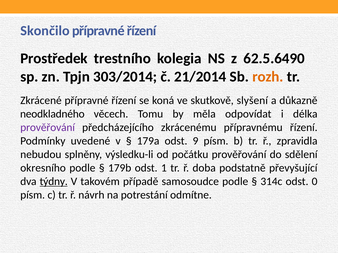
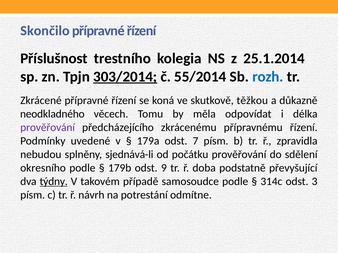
Prostředek: Prostředek -> Příslušnost
62.5.6490: 62.5.6490 -> 25.1.2014
303/2014 underline: none -> present
21/2014: 21/2014 -> 55/2014
rozh colour: orange -> blue
slyšení: slyšení -> těžkou
9: 9 -> 7
výsledku-li: výsledku-li -> sjednává-li
1: 1 -> 9
0: 0 -> 3
